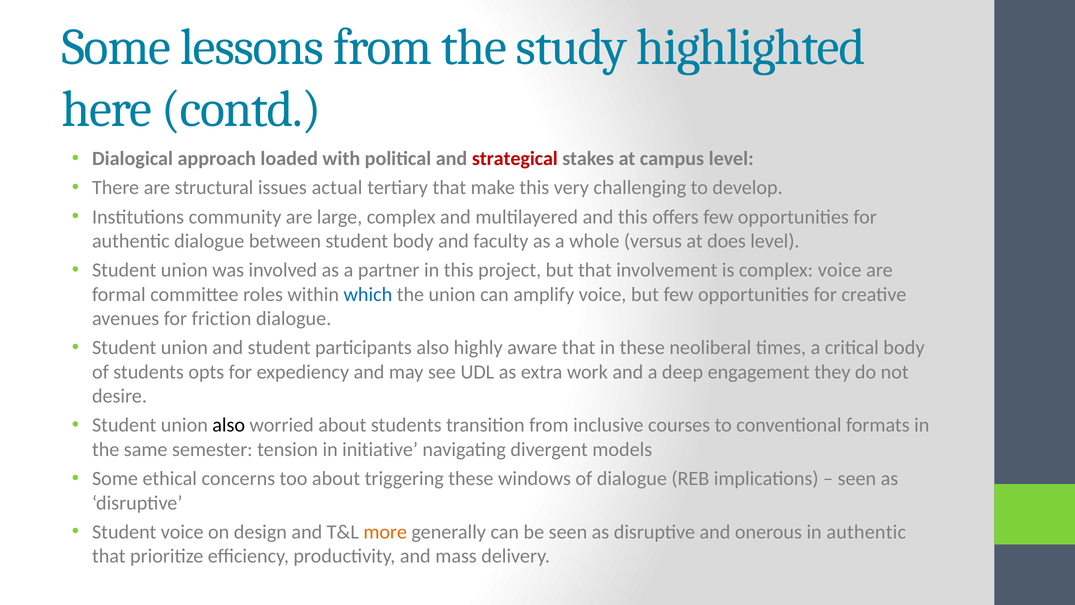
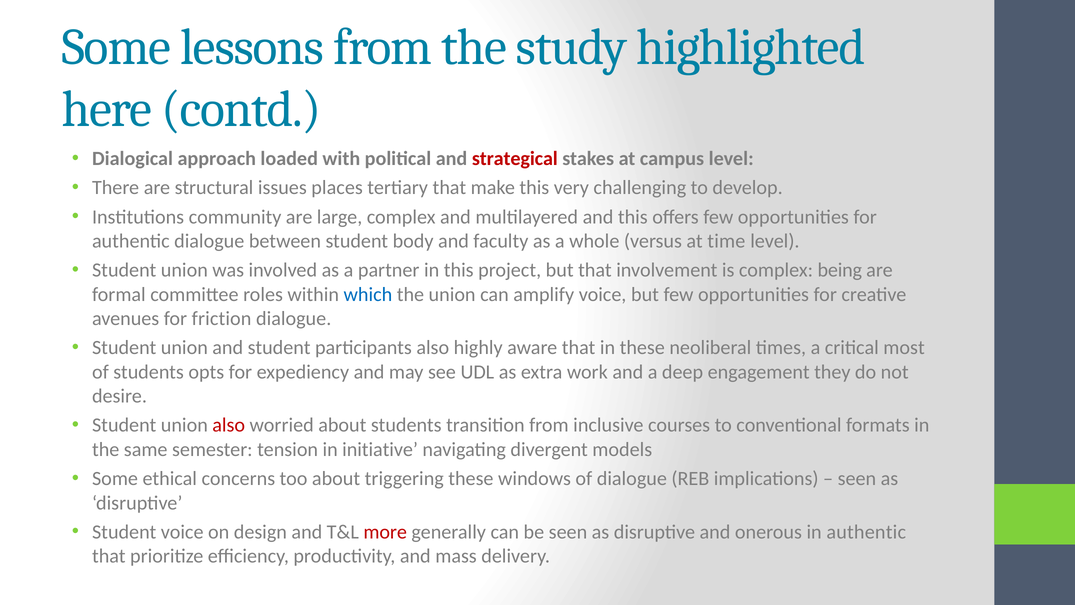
actual: actual -> places
does: does -> time
complex voice: voice -> being
critical body: body -> most
also at (229, 425) colour: black -> red
more colour: orange -> red
